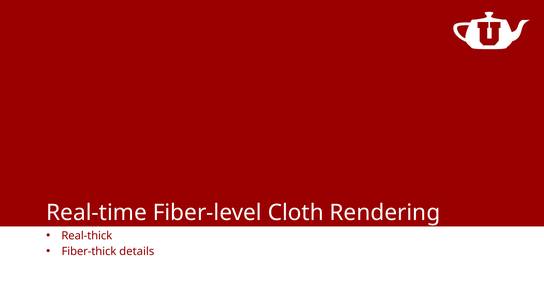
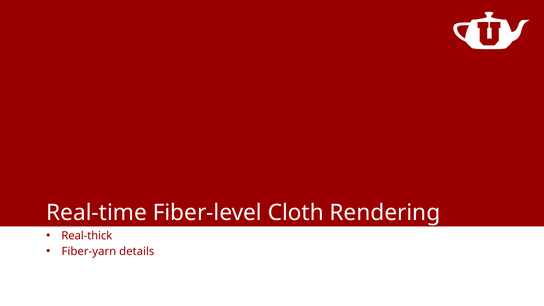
Fiber-thick: Fiber-thick -> Fiber-yarn
